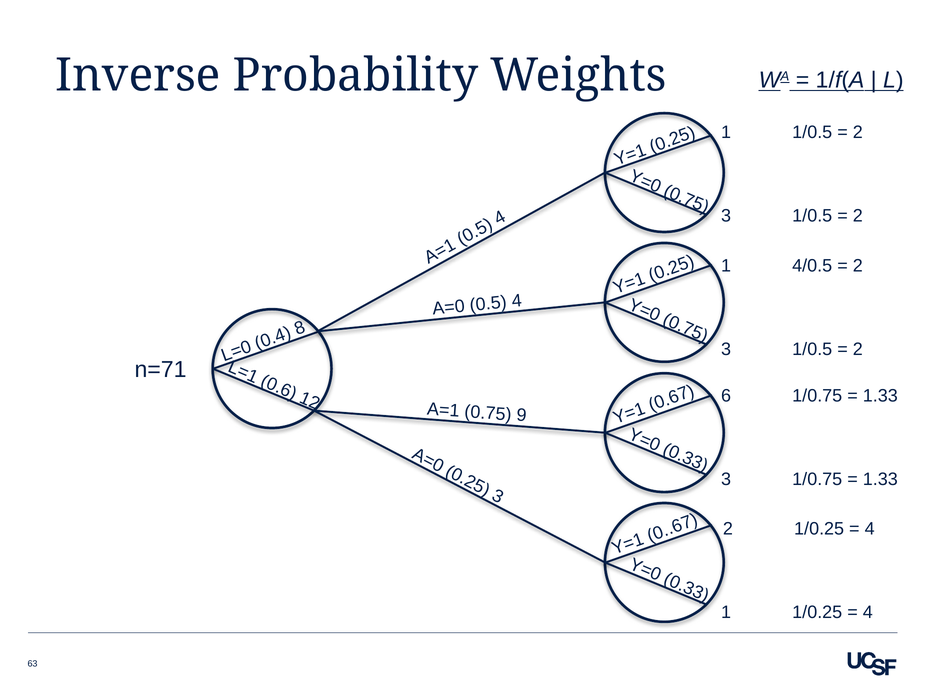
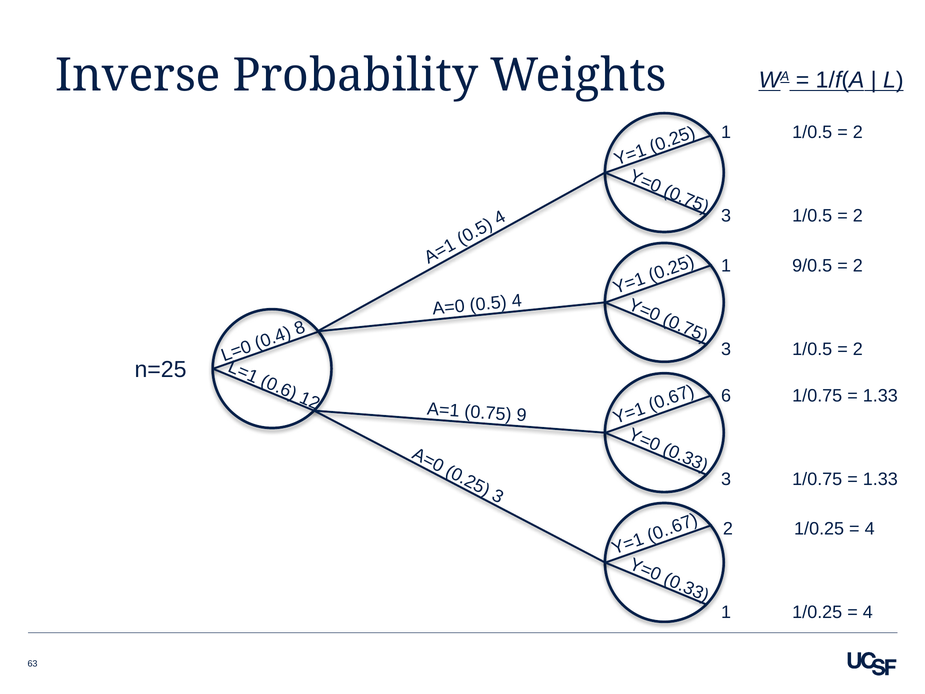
4/0.5: 4/0.5 -> 9/0.5
n=71: n=71 -> n=25
